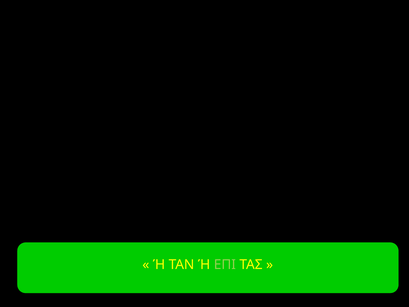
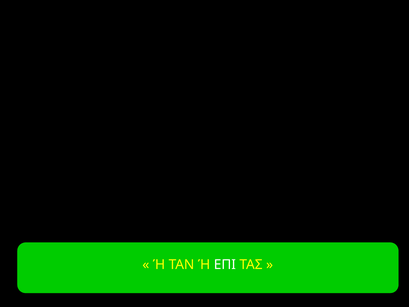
ΕΠΙ colour: light green -> white
